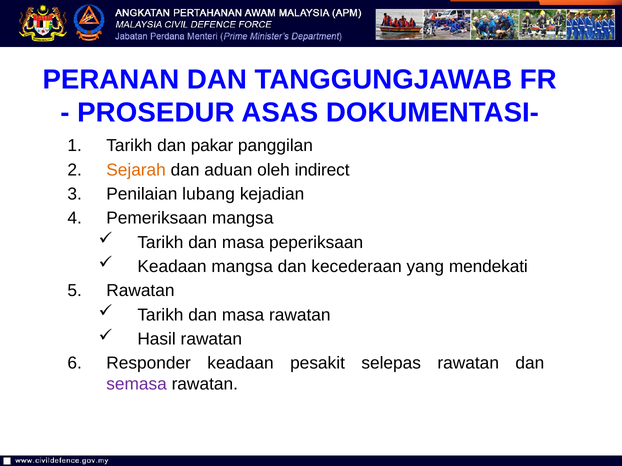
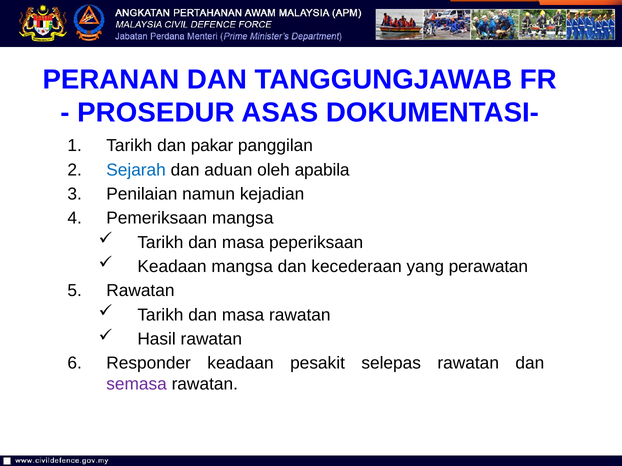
Sejarah colour: orange -> blue
indirect: indirect -> apabila
lubang: lubang -> namun
mendekati: mendekati -> perawatan
